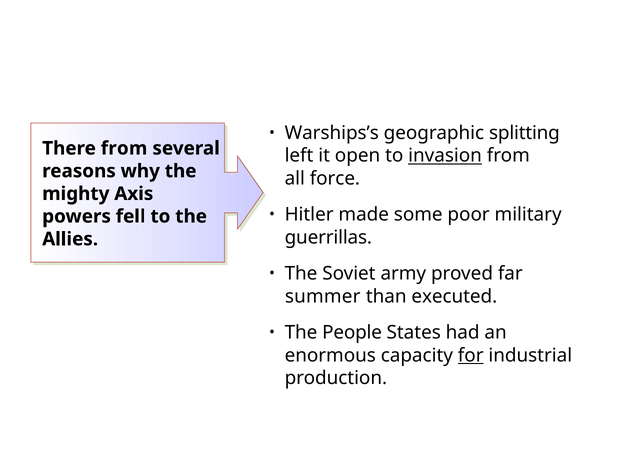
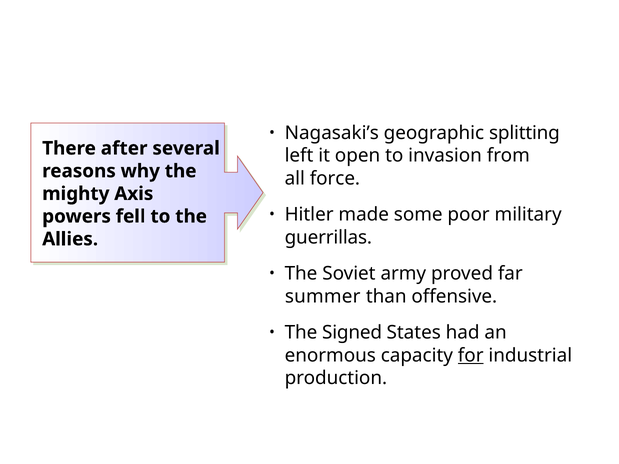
Warships’s: Warships’s -> Nagasaki’s
There from: from -> after
invasion underline: present -> none
executed: executed -> offensive
People: People -> Signed
